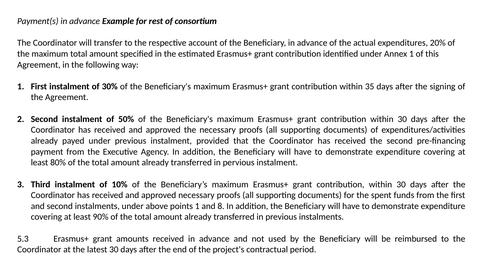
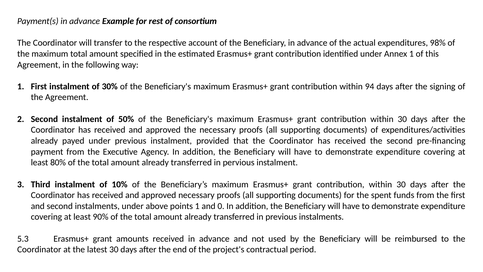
20%: 20% -> 98%
35: 35 -> 94
8: 8 -> 0
